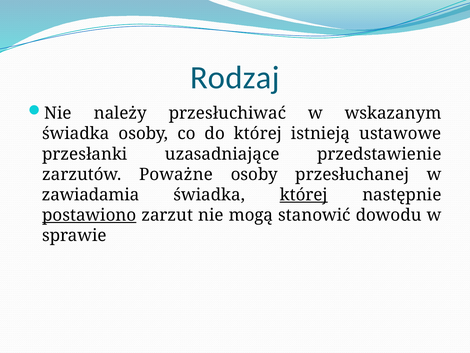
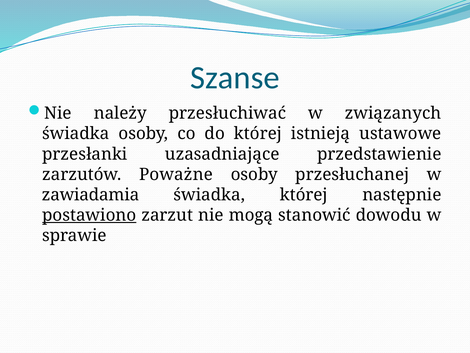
Rodzaj: Rodzaj -> Szanse
wskazanym: wskazanym -> związanych
której at (304, 195) underline: present -> none
